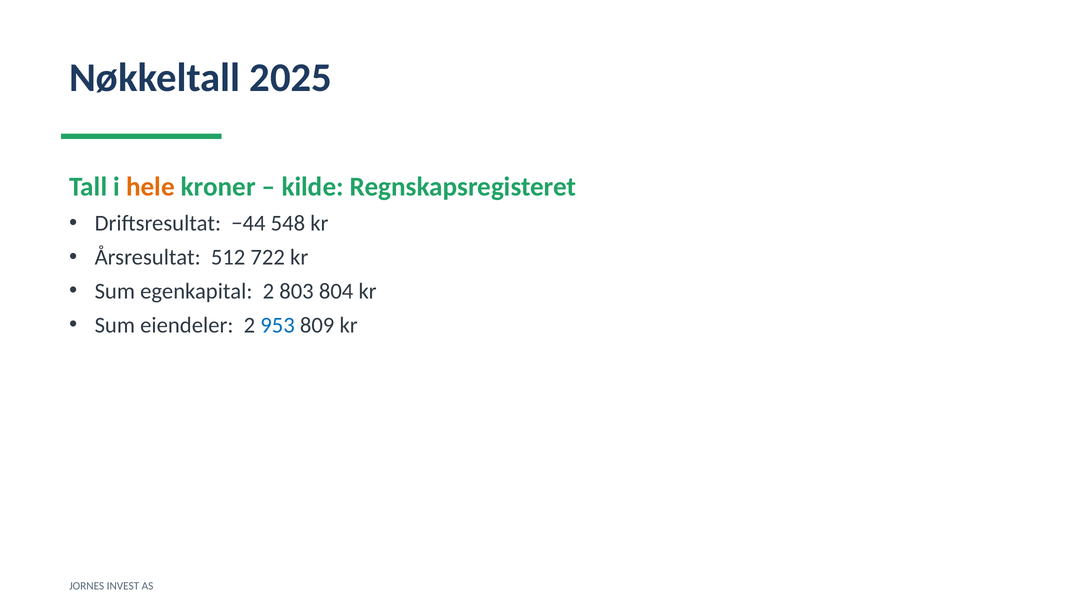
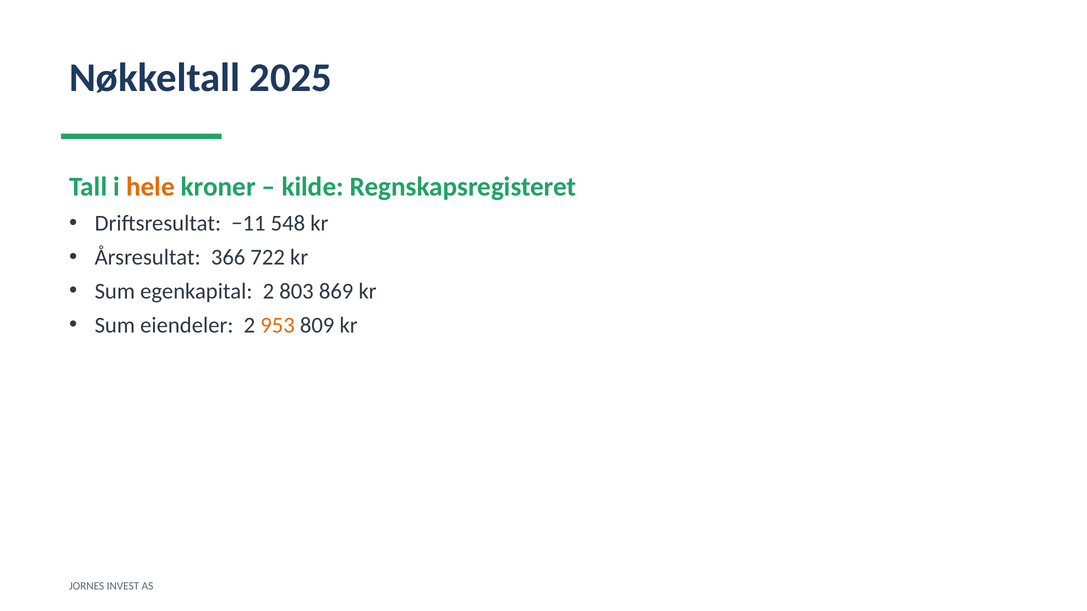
−44: −44 -> −11
512: 512 -> 366
804: 804 -> 869
953 colour: blue -> orange
